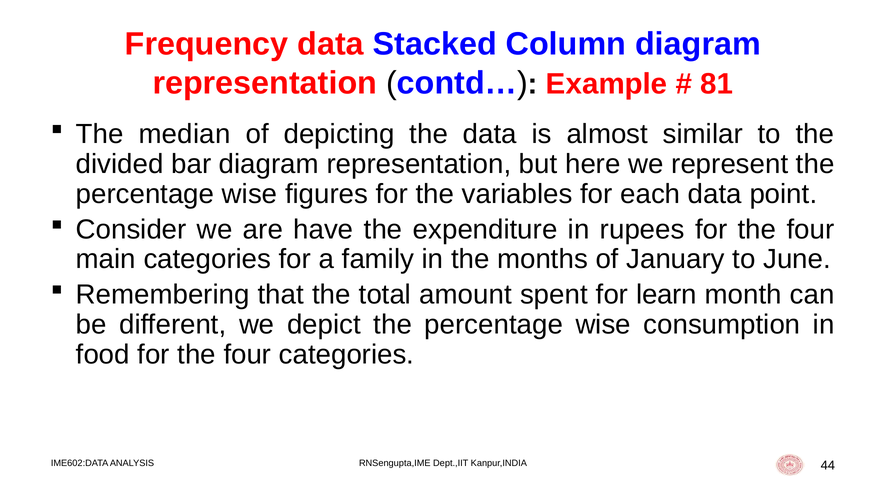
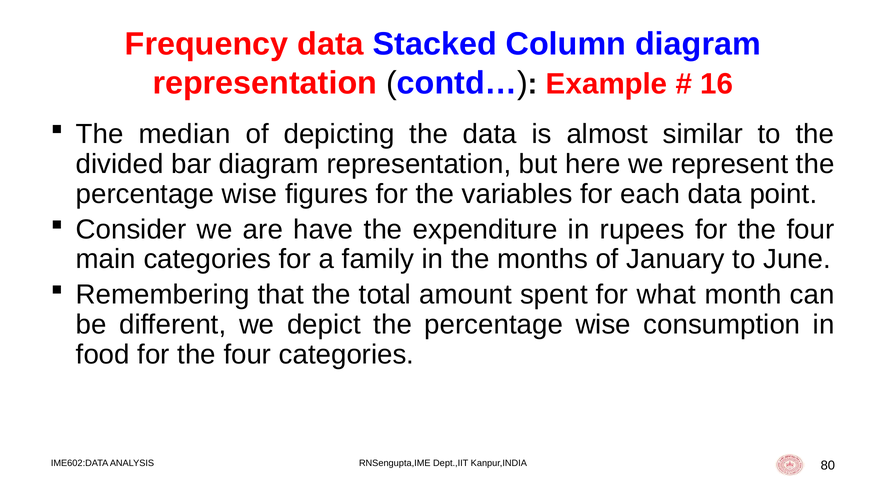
81: 81 -> 16
learn: learn -> what
44: 44 -> 80
